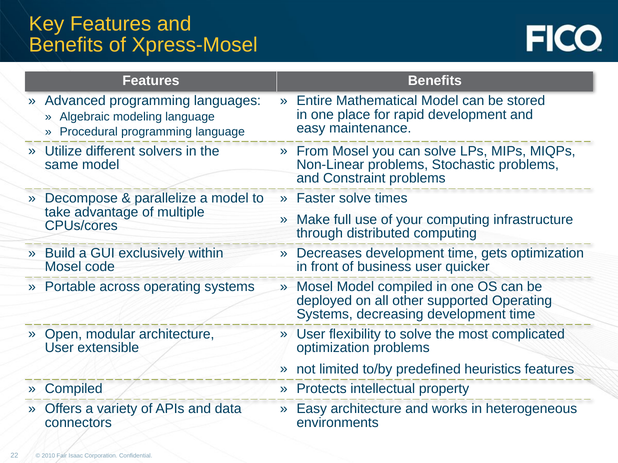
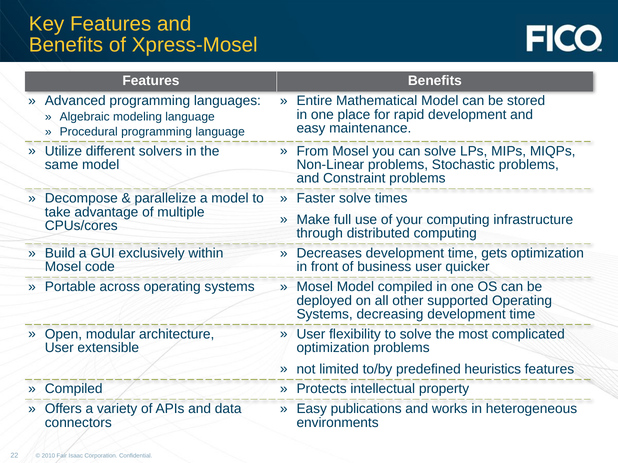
Easy architecture: architecture -> publications
